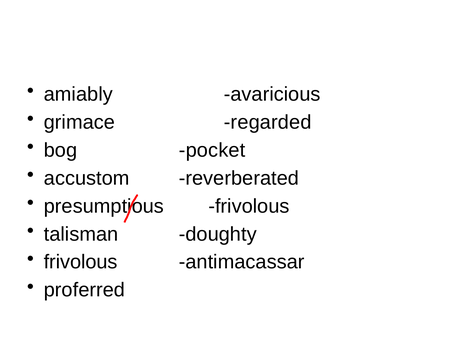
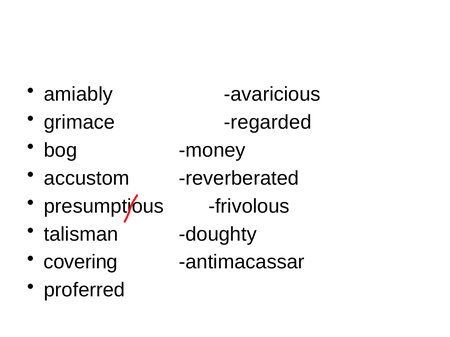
pocket: pocket -> money
frivolous at (81, 262): frivolous -> covering
